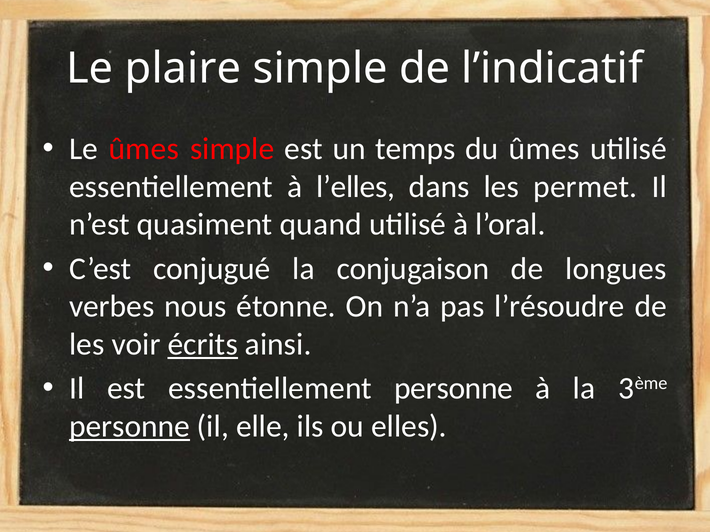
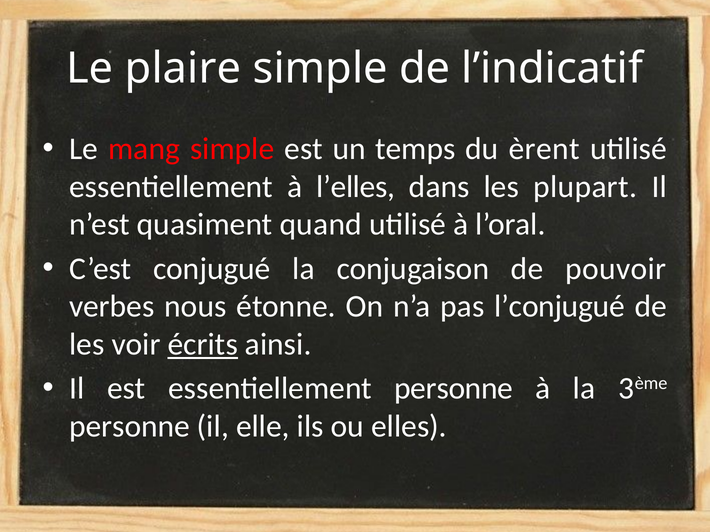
Le ûmes: ûmes -> mang
du ûmes: ûmes -> èrent
permet: permet -> plupart
longues: longues -> pouvoir
l’résoudre: l’résoudre -> l’conjugué
personne at (130, 427) underline: present -> none
